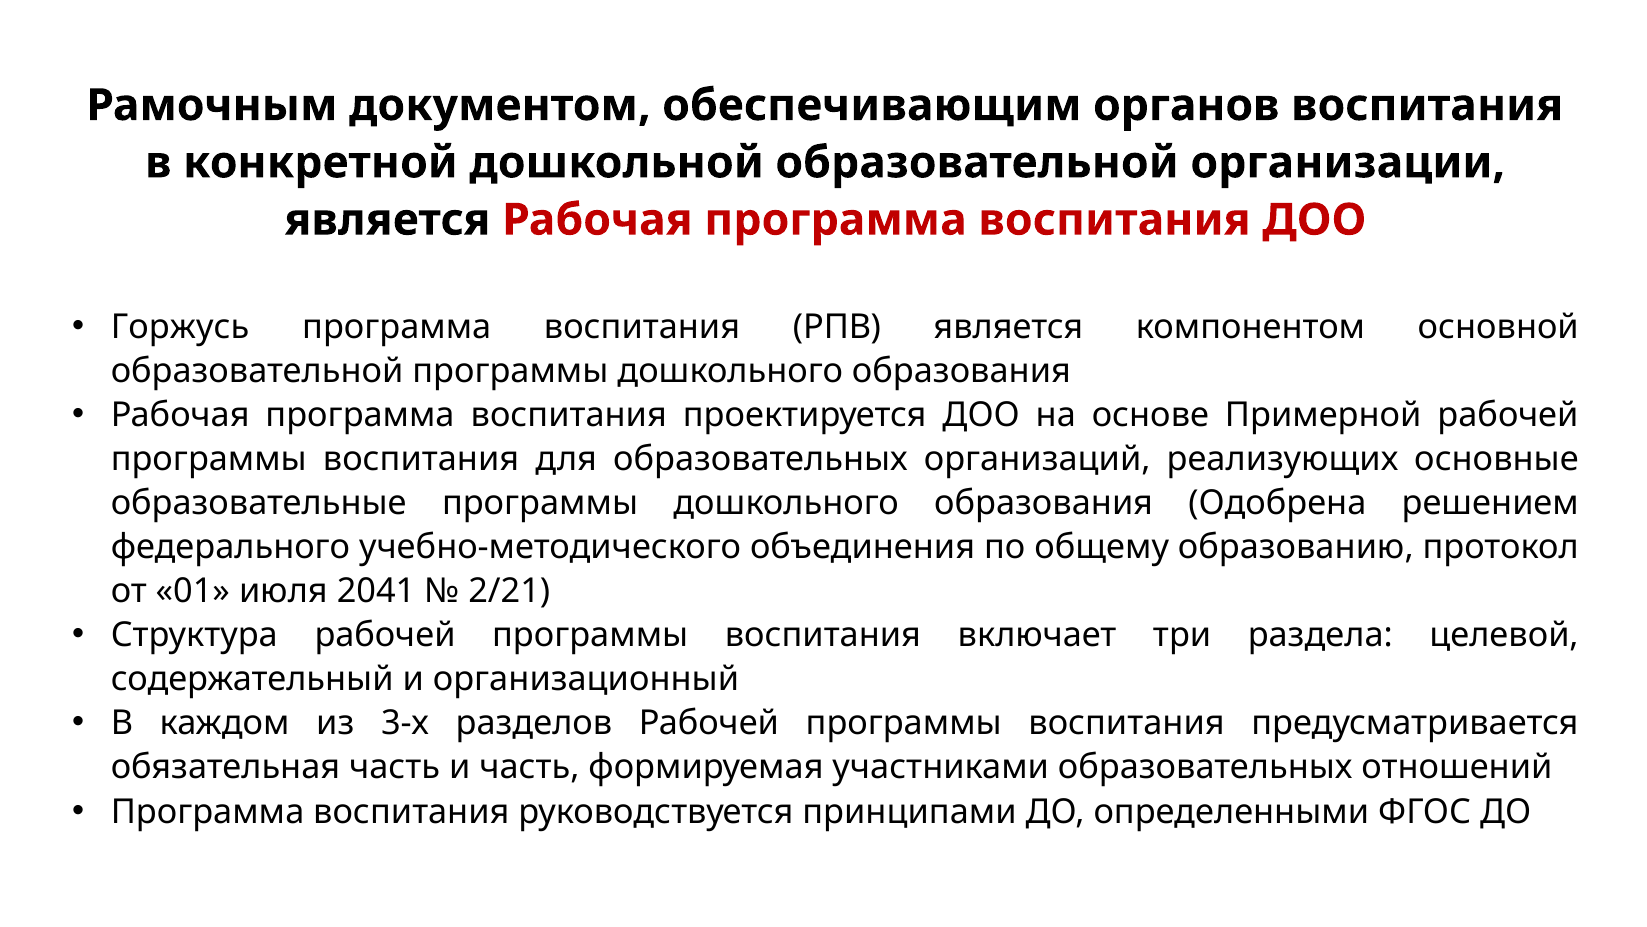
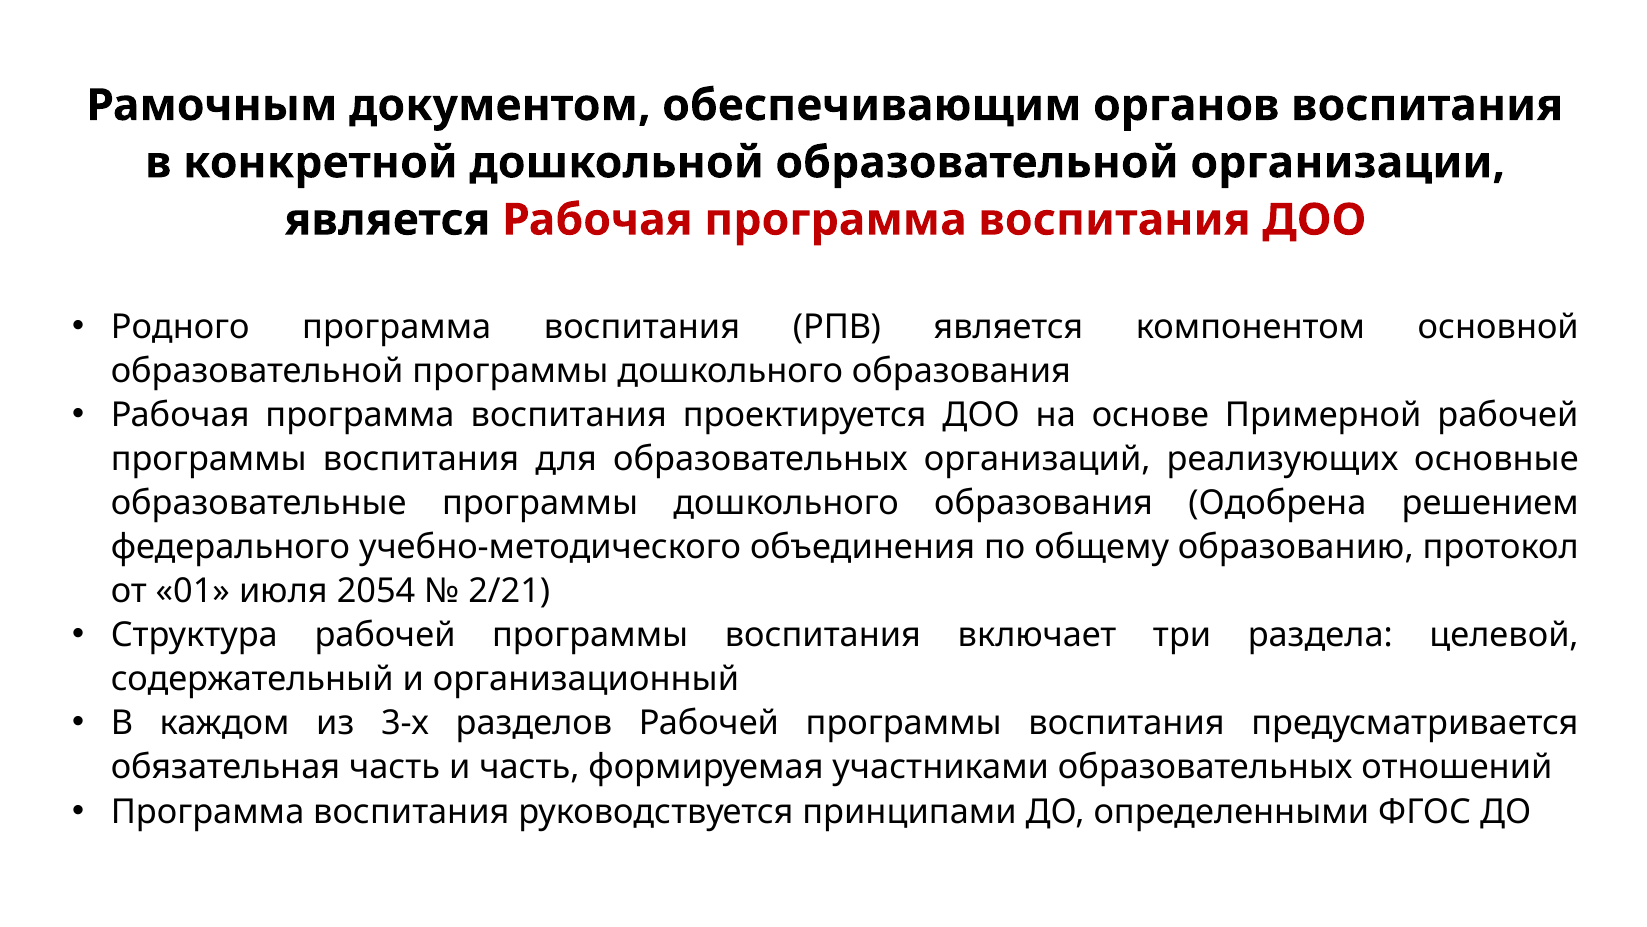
Горжусь: Горжусь -> Родного
2041: 2041 -> 2054
